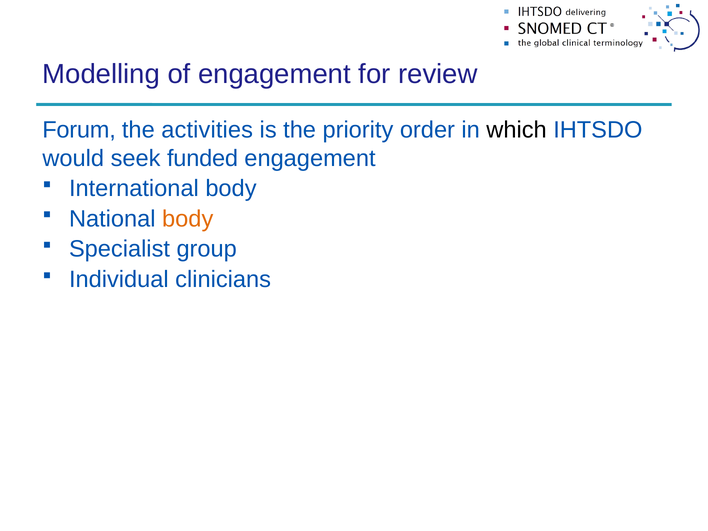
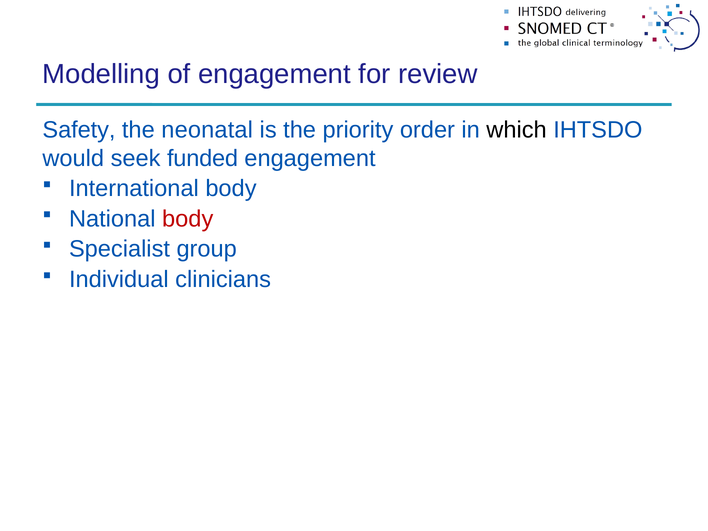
Forum: Forum -> Safety
activities: activities -> neonatal
body at (188, 219) colour: orange -> red
